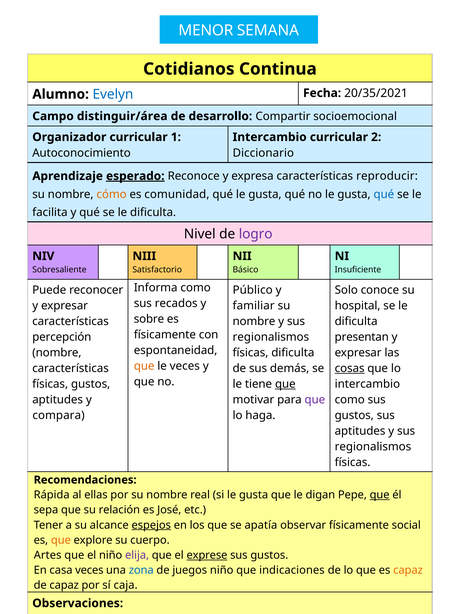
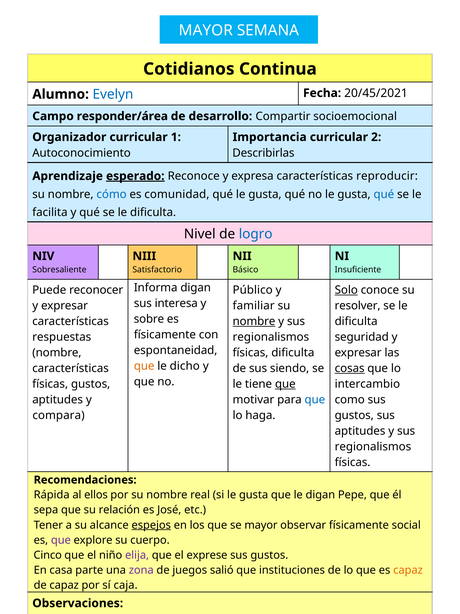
MENOR at (206, 30): MENOR -> MAYOR
20/35/2021: 20/35/2021 -> 20/45/2021
distinguir/área: distinguir/área -> responder/área
Intercambio at (270, 137): Intercambio -> Importancia
Diccionario: Diccionario -> Describirlas
cómo colour: orange -> blue
logro colour: purple -> blue
Informa como: como -> digan
Solo underline: none -> present
recados: recados -> interesa
hospital: hospital -> resolver
nombre at (254, 321) underline: none -> present
percepción at (62, 337): percepción -> respuestas
presentan: presentan -> seguridad
le veces: veces -> dicho
demás: demás -> siendo
que at (315, 399) colour: purple -> blue
ellas: ellas -> ellos
que at (380, 494) underline: present -> none
se apatía: apatía -> mayor
que at (61, 539) colour: orange -> purple
Artes: Artes -> Cinco
exprese underline: present -> none
casa veces: veces -> parte
zona colour: blue -> purple
juegos niño: niño -> salió
indicaciones: indicaciones -> instituciones
